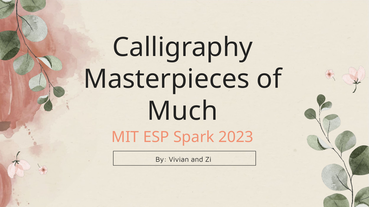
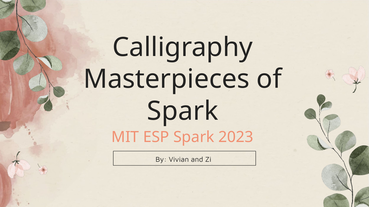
Much at (183, 111): Much -> Spark
